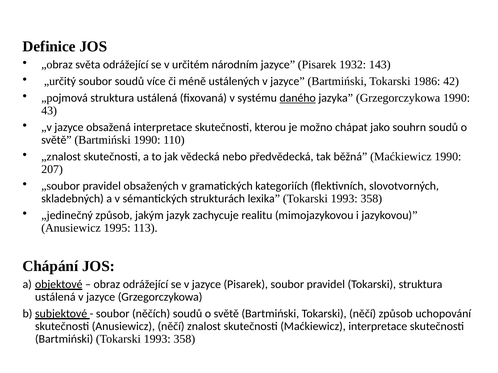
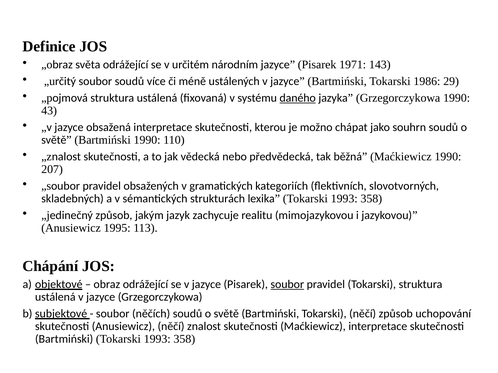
1932: 1932 -> 1971
42: 42 -> 29
soubor at (287, 285) underline: none -> present
